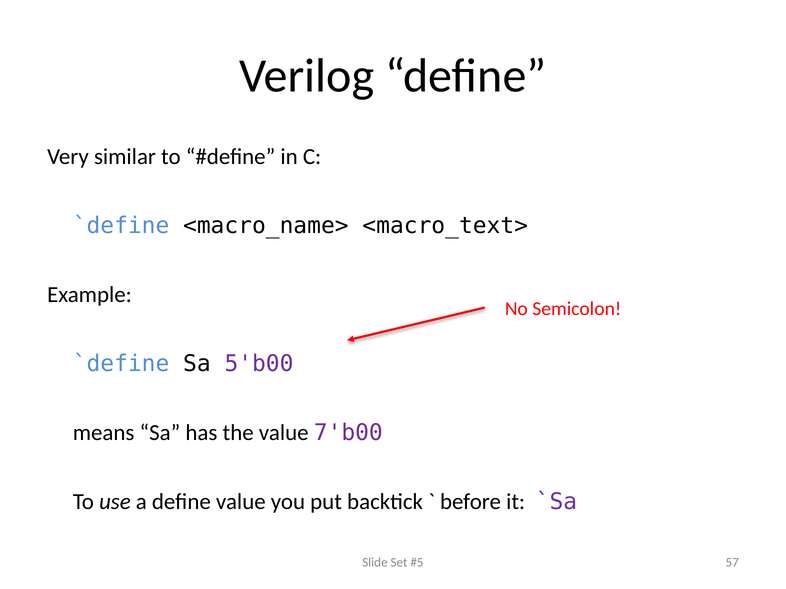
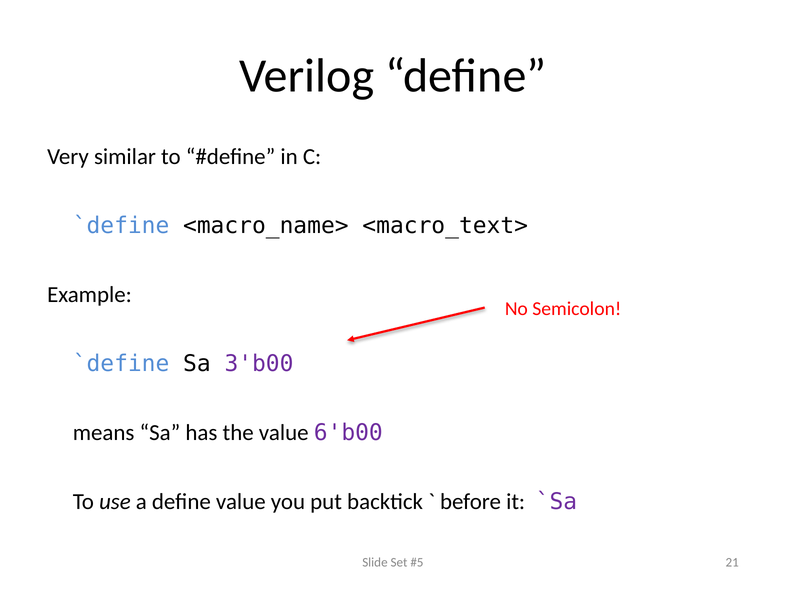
5'b00: 5'b00 -> 3'b00
7'b00: 7'b00 -> 6'b00
57: 57 -> 21
